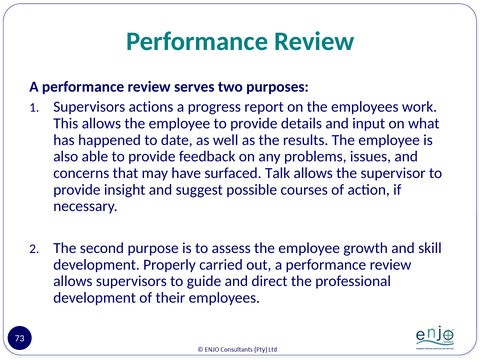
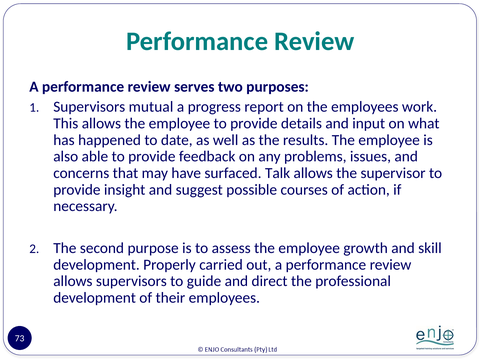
actions: actions -> mutual
